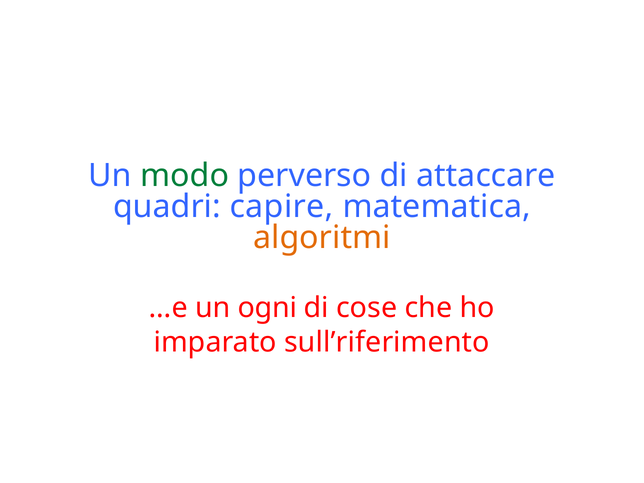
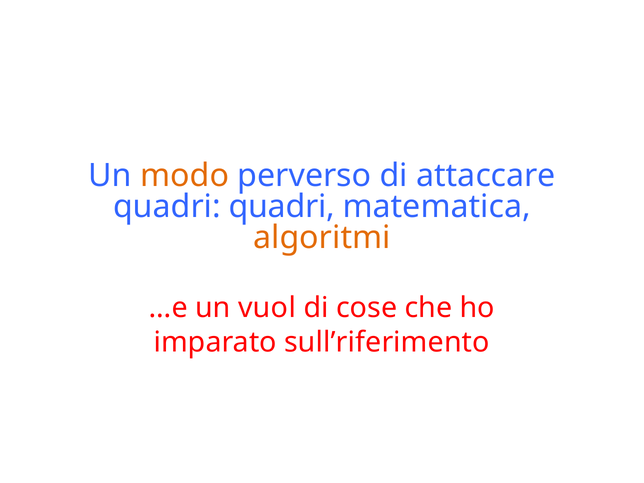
modo colour: green -> orange
quadri capire: capire -> quadri
ogni: ogni -> vuol
